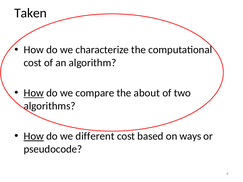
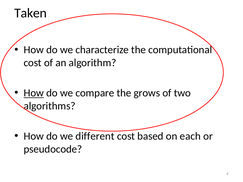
about: about -> grows
How at (34, 136) underline: present -> none
ways: ways -> each
